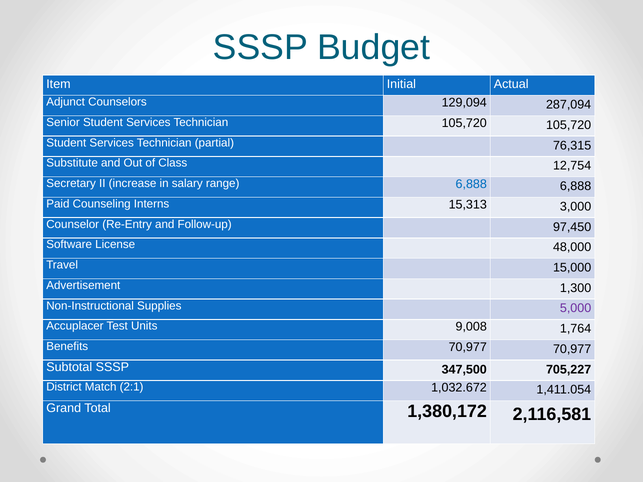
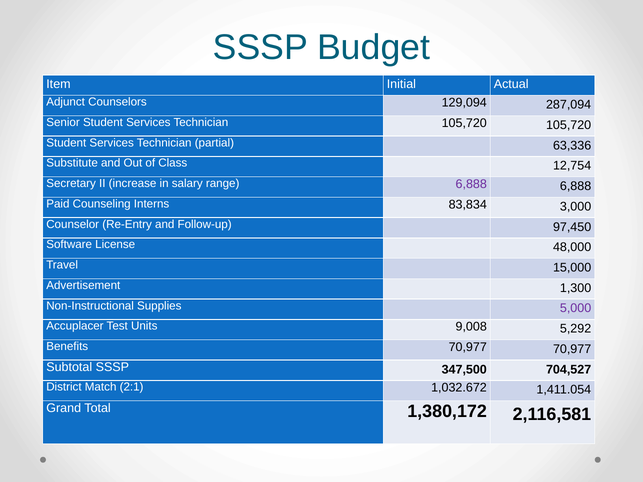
76,315: 76,315 -> 63,336
6,888 at (471, 184) colour: blue -> purple
15,313: 15,313 -> 83,834
1,764: 1,764 -> 5,292
705,227: 705,227 -> 704,527
